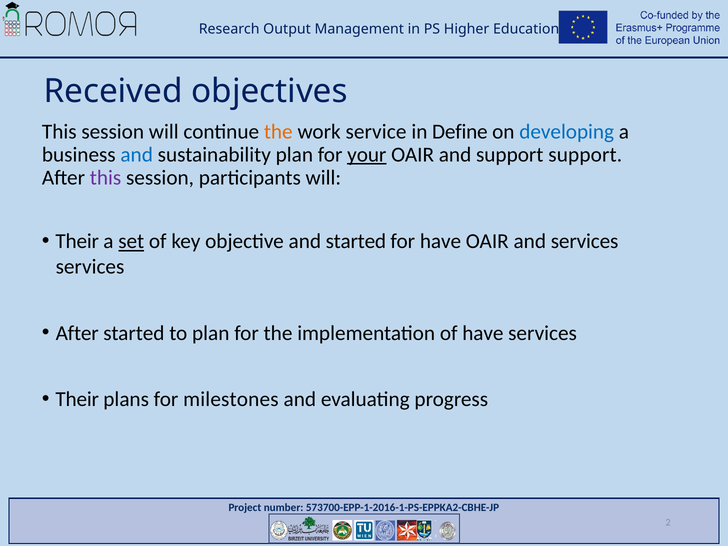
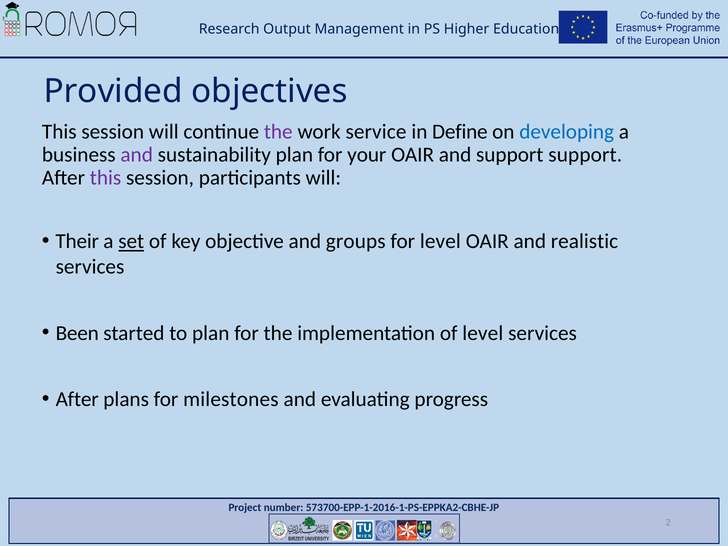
Received: Received -> Provided
the at (278, 132) colour: orange -> purple
and at (137, 155) colour: blue -> purple
your underline: present -> none
and started: started -> groups
for have: have -> level
and services: services -> realistic
After at (77, 333): After -> Been
of have: have -> level
Their at (77, 399): Their -> After
